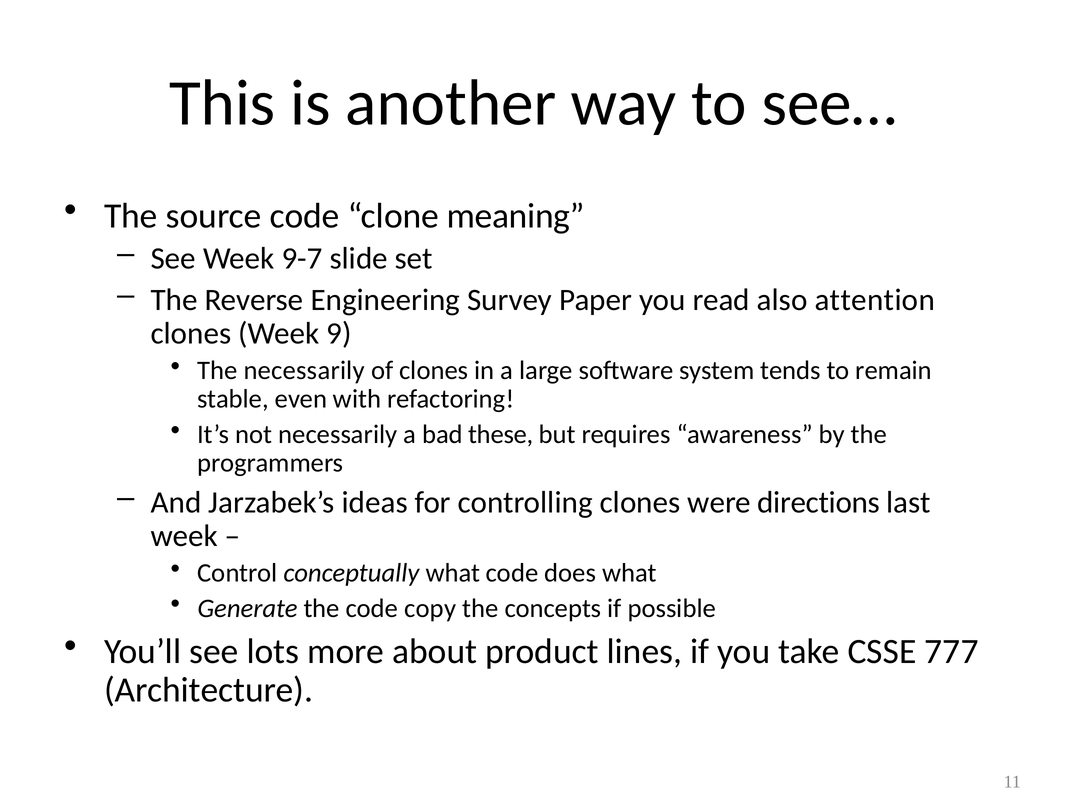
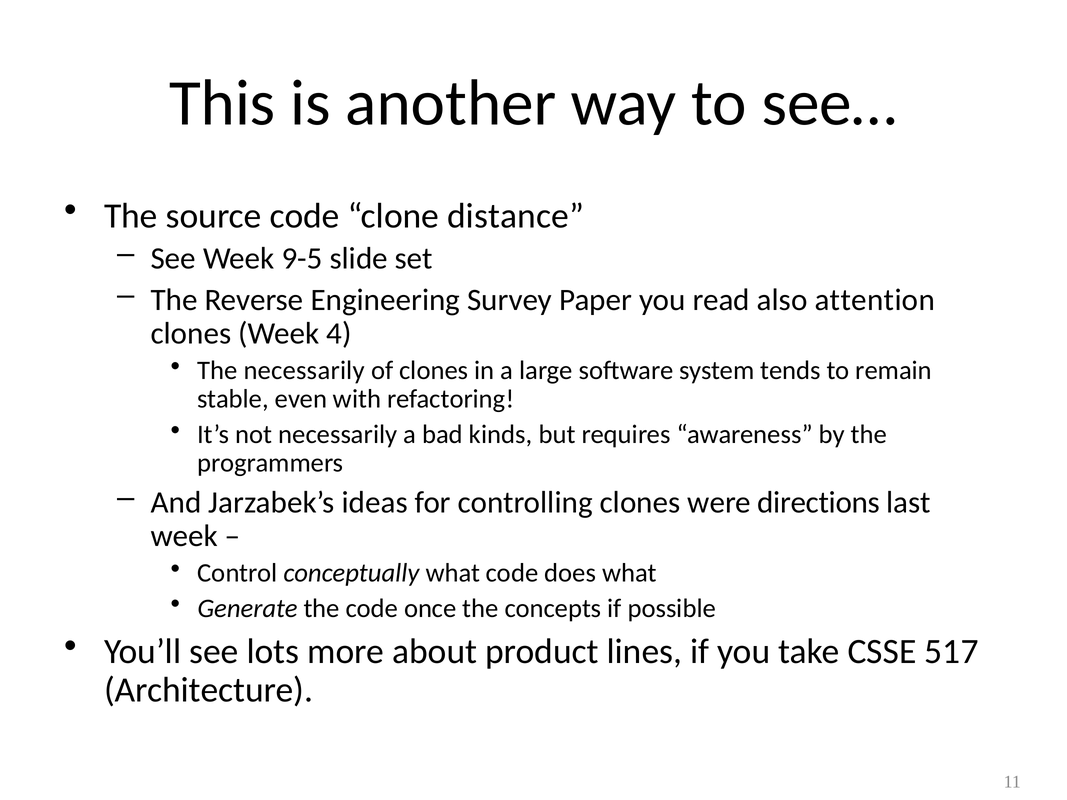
meaning: meaning -> distance
9-7: 9-7 -> 9-5
9: 9 -> 4
these: these -> kinds
copy: copy -> once
777: 777 -> 517
